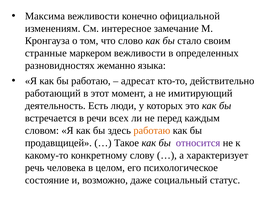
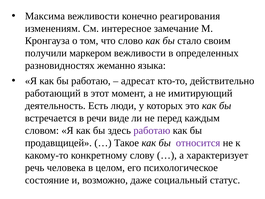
официальной: официальной -> реагирования
странные: странные -> получили
всех: всех -> виде
работаю at (152, 130) colour: orange -> purple
